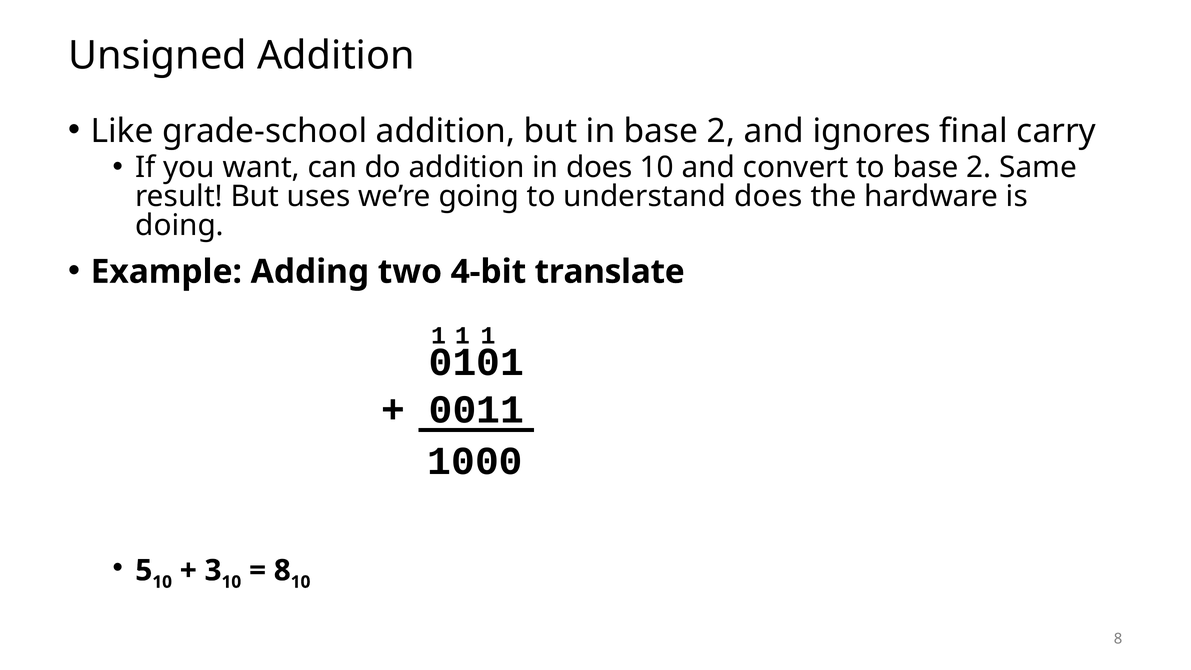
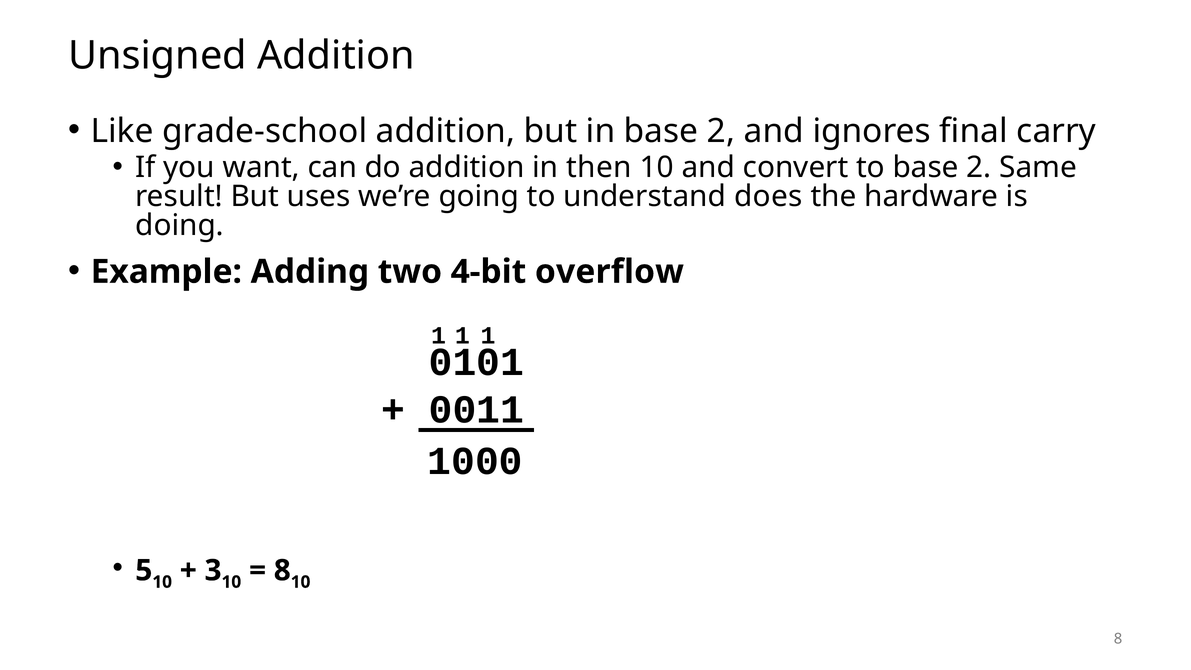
in does: does -> then
translate: translate -> overflow
